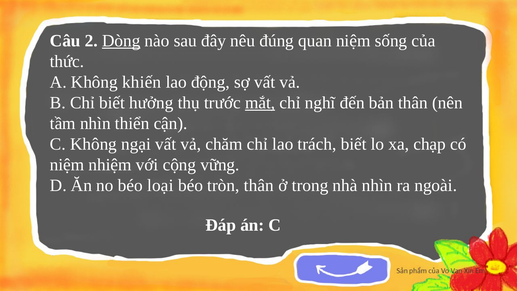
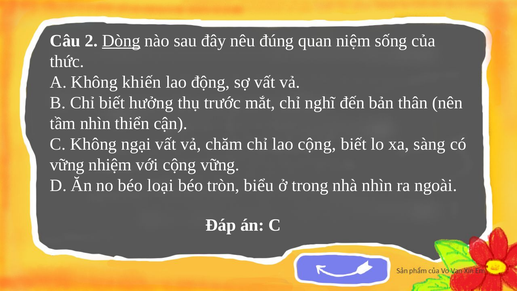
mắt underline: present -> none
lao trách: trách -> cộng
chạp: chạp -> sàng
niệm at (67, 165): niệm -> vững
tròn thân: thân -> biểu
